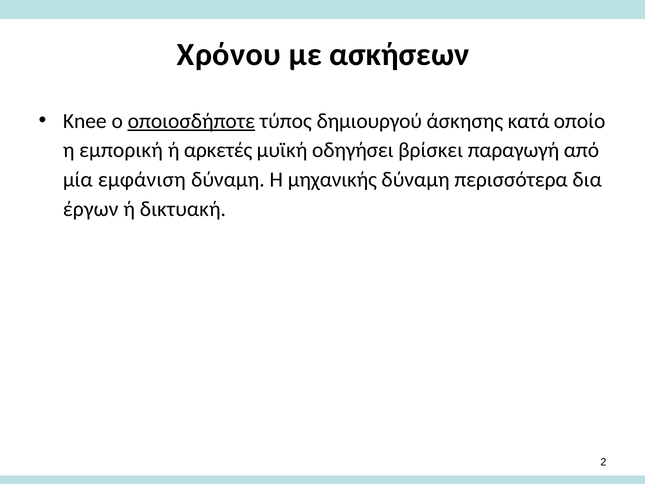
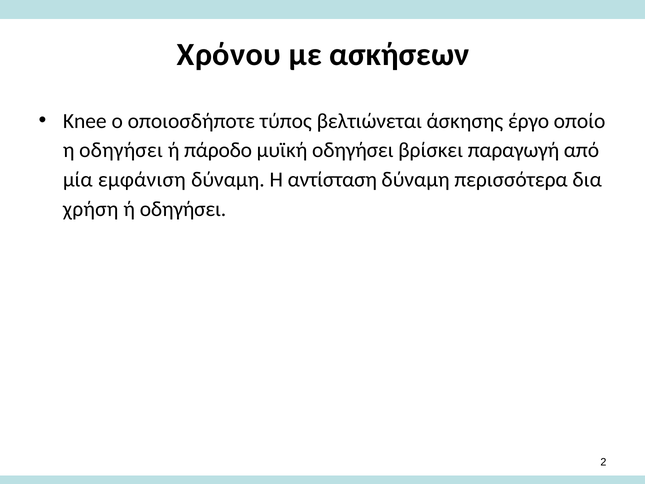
οποιοσδήποτε underline: present -> none
δημιουργού: δημιουργού -> βελτιώνεται
κατά: κατά -> έργο
η εμπορική: εμπορική -> οδηγήσει
αρκετές: αρκετές -> πάροδο
μηχανικής: μηχανικής -> αντίσταση
έργων: έργων -> χρήση
ή δικτυακή: δικτυακή -> οδηγήσει
